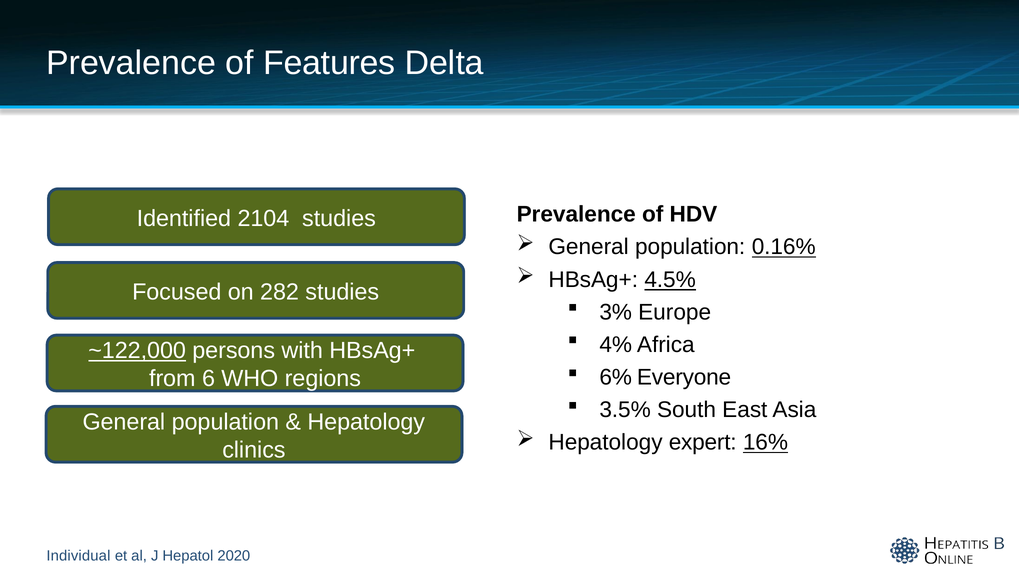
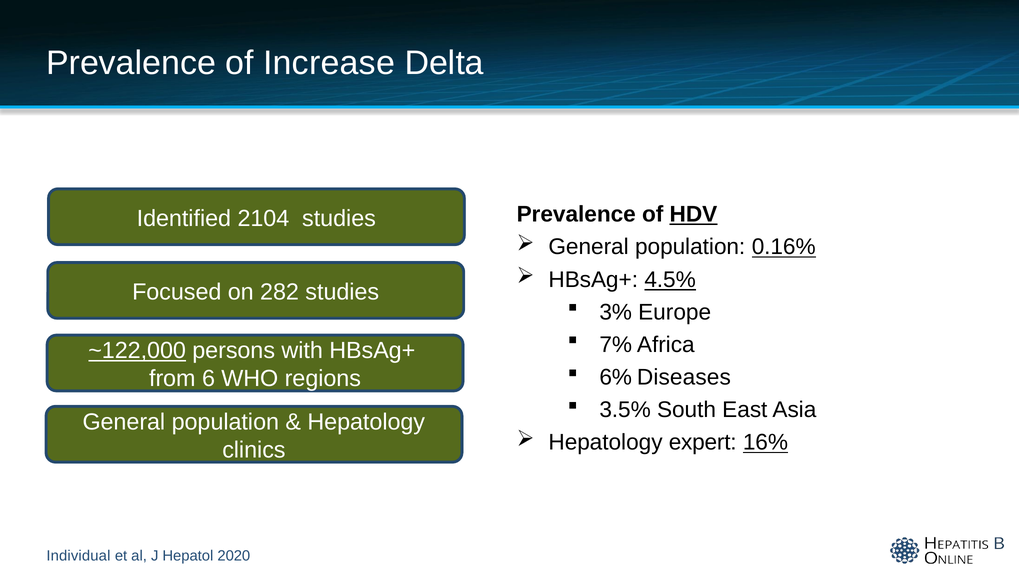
Features: Features -> Increase
HDV underline: none -> present
4%: 4% -> 7%
Everyone: Everyone -> Diseases
